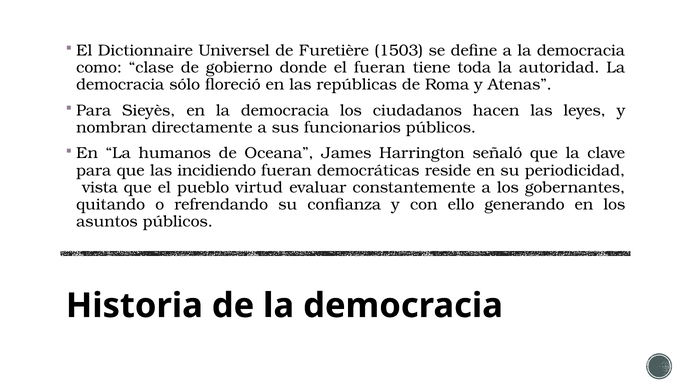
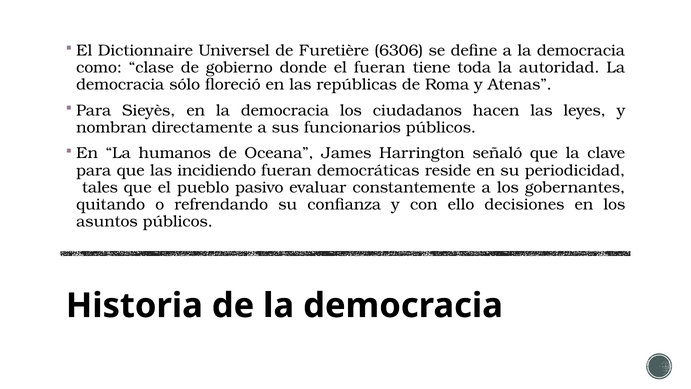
1503: 1503 -> 6306
vista: vista -> tales
virtud: virtud -> pasivo
generando: generando -> decisiones
